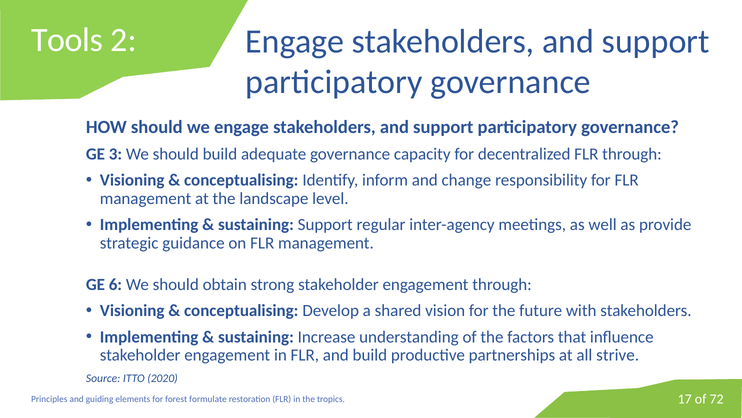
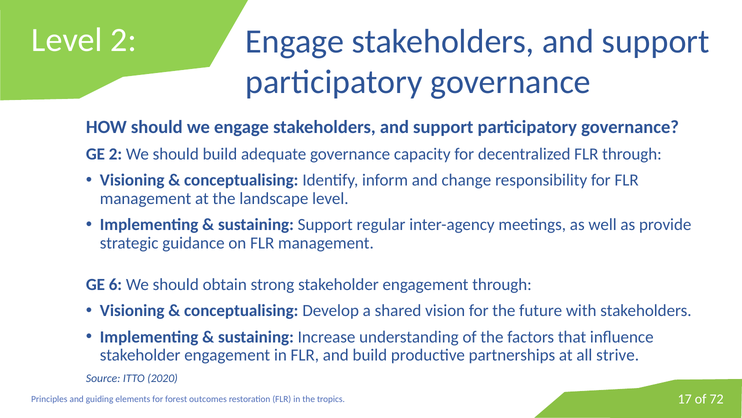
Tools at (67, 40): Tools -> Level
GE 3: 3 -> 2
formulate: formulate -> outcomes
